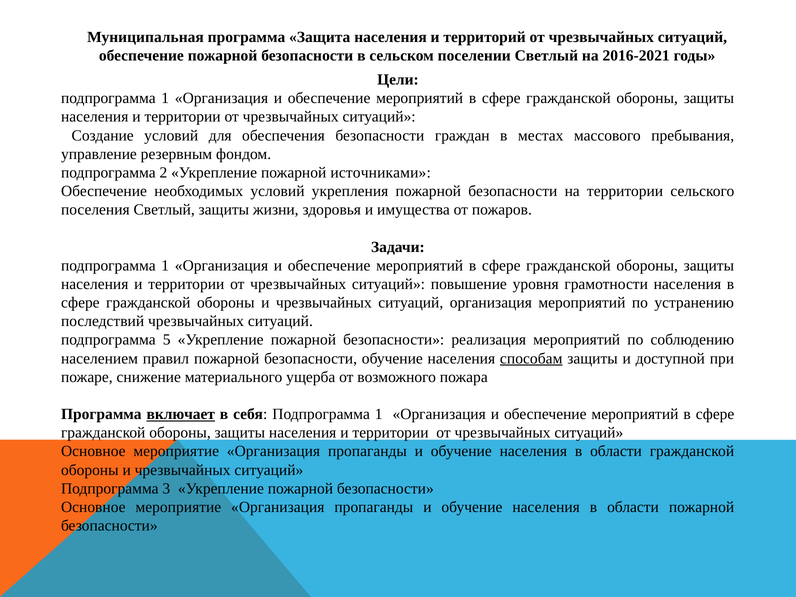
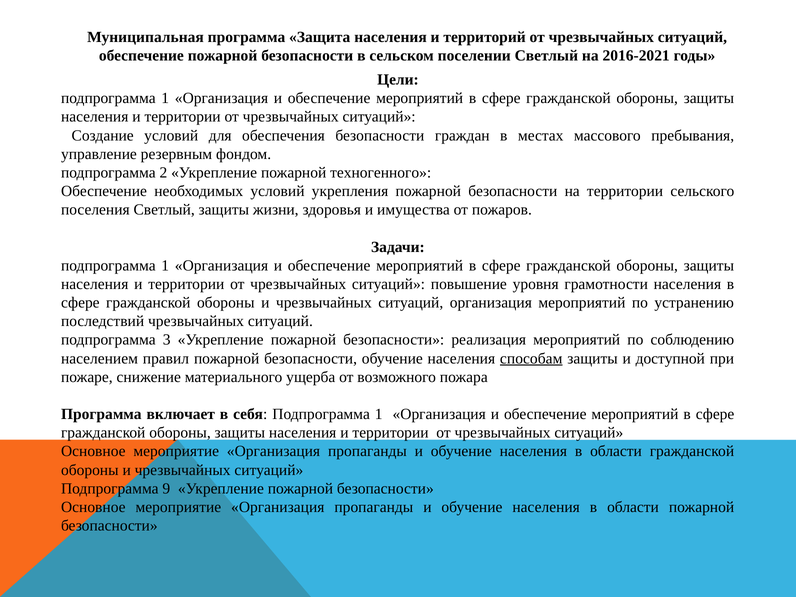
источниками: источниками -> техногенного
5: 5 -> 3
включает underline: present -> none
3: 3 -> 9
